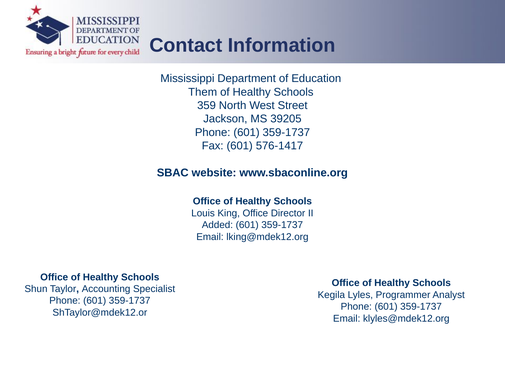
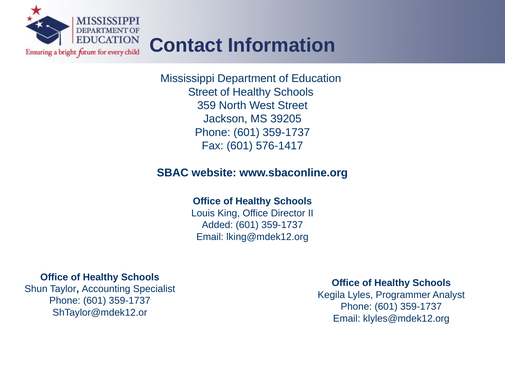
Them at (203, 92): Them -> Street
